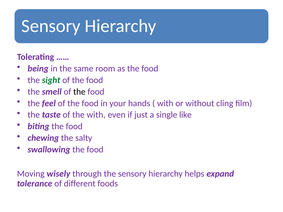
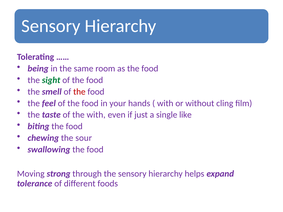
the at (79, 92) colour: black -> red
salty: salty -> sour
wisely: wisely -> strong
